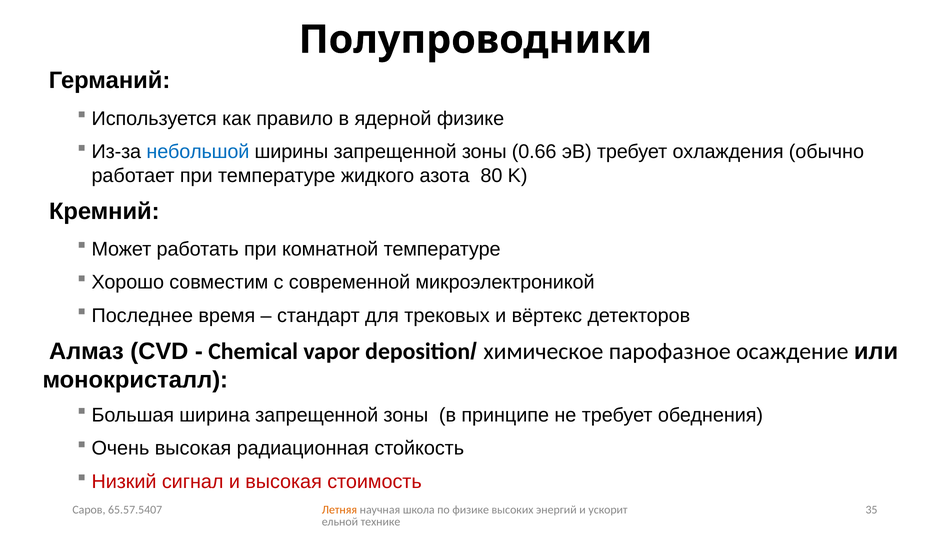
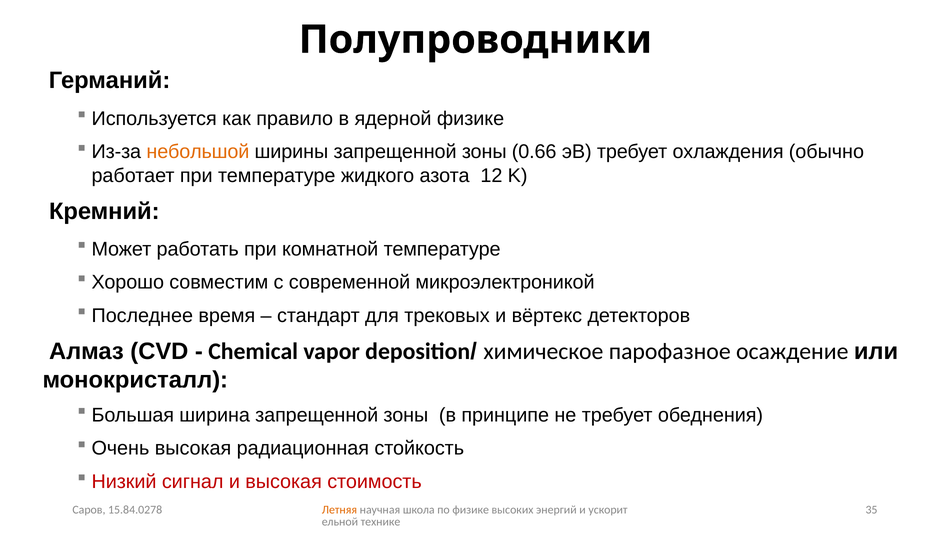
небольшой colour: blue -> orange
80: 80 -> 12
65.57.5407: 65.57.5407 -> 15.84.0278
